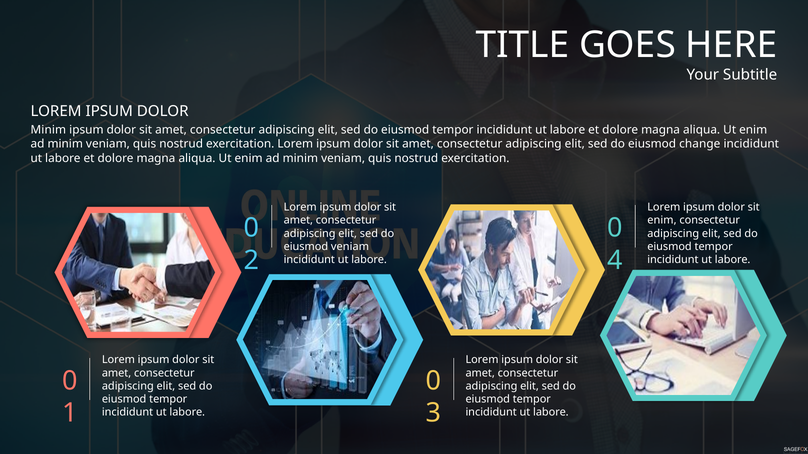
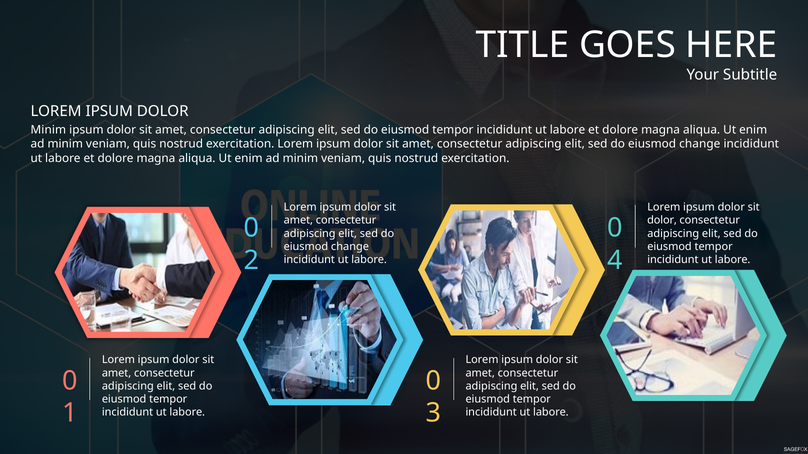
enim at (662, 221): enim -> dolor
veniam at (350, 247): veniam -> change
